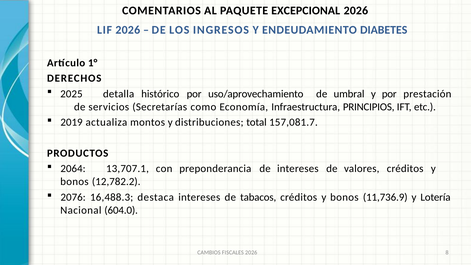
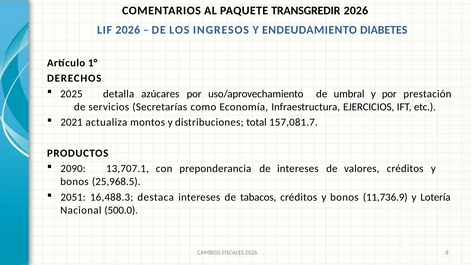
EXCEPCIONAL: EXCEPCIONAL -> TRANSGREDIR
histórico: histórico -> azúcares
PRINCIPIOS: PRINCIPIOS -> EJERCICIOS
2019: 2019 -> 2021
2064: 2064 -> 2090
12,782.2: 12,782.2 -> 25,968.5
2076: 2076 -> 2051
604.0: 604.0 -> 500.0
